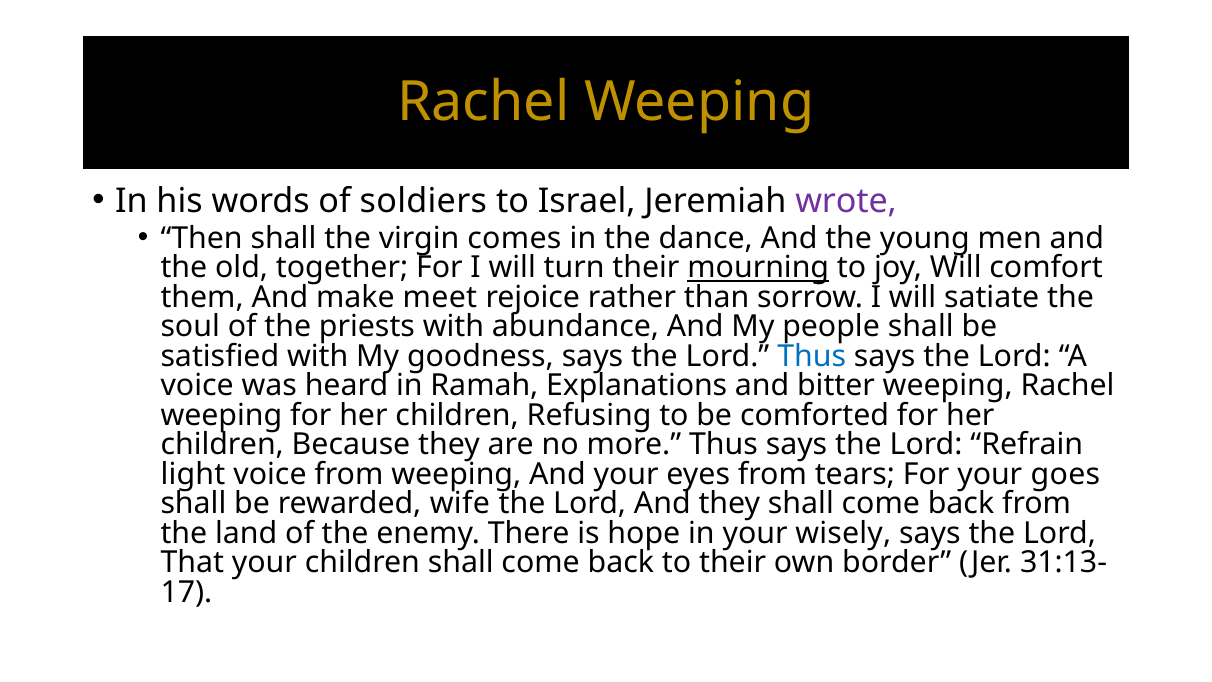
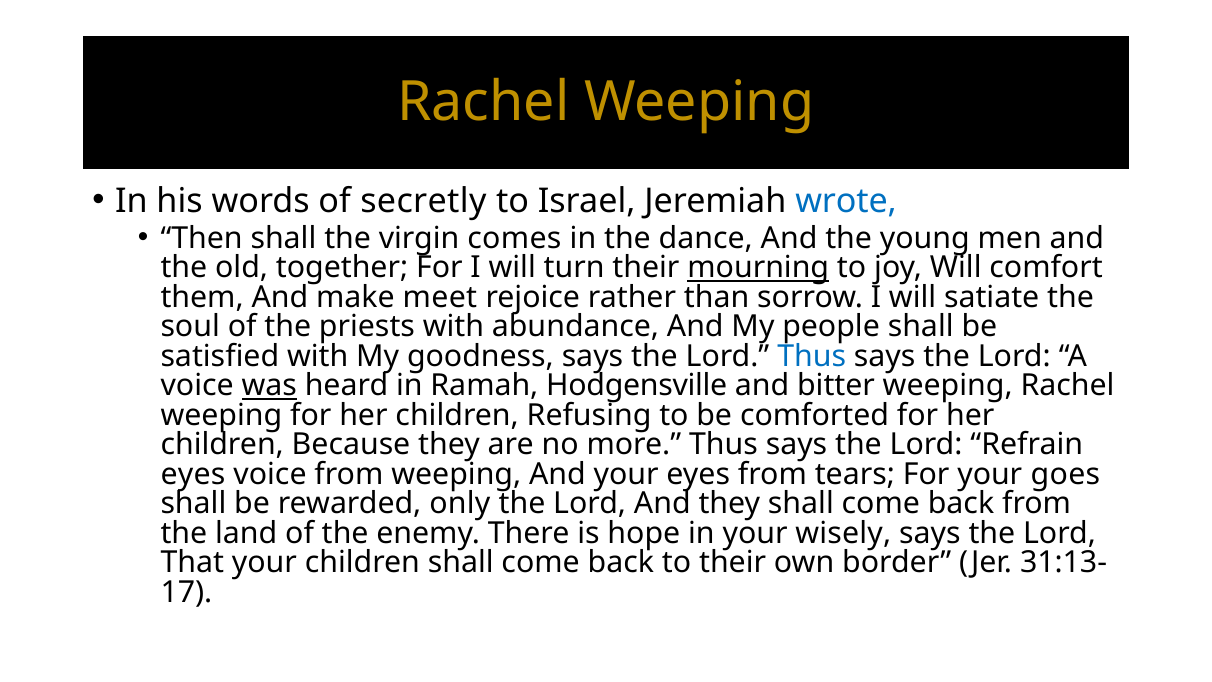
soldiers: soldiers -> secretly
wrote colour: purple -> blue
was underline: none -> present
Explanations: Explanations -> Hodgensville
light at (193, 474): light -> eyes
wife: wife -> only
